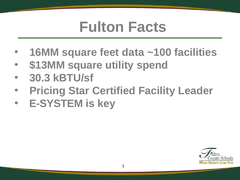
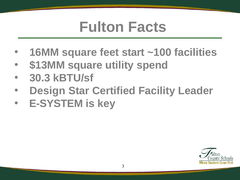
data: data -> start
Pricing: Pricing -> Design
